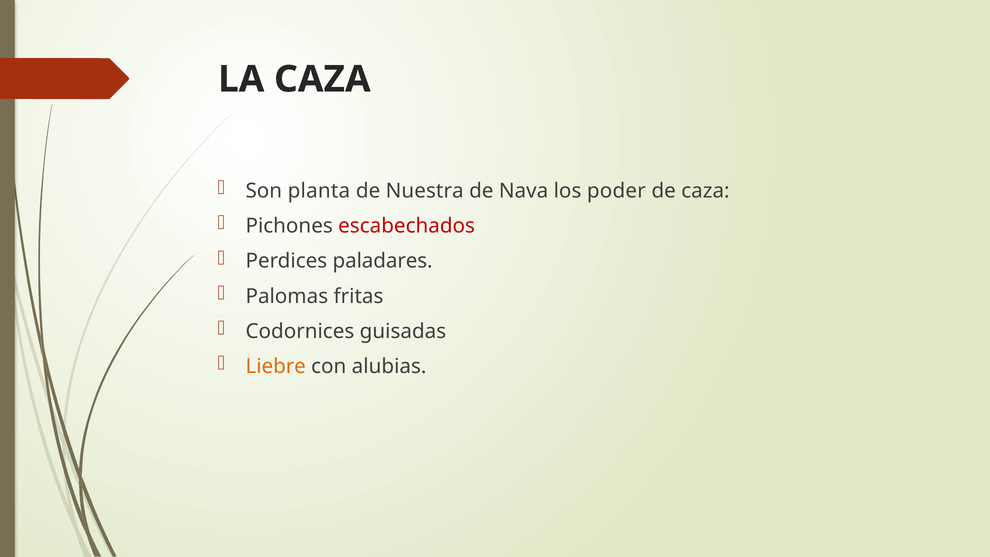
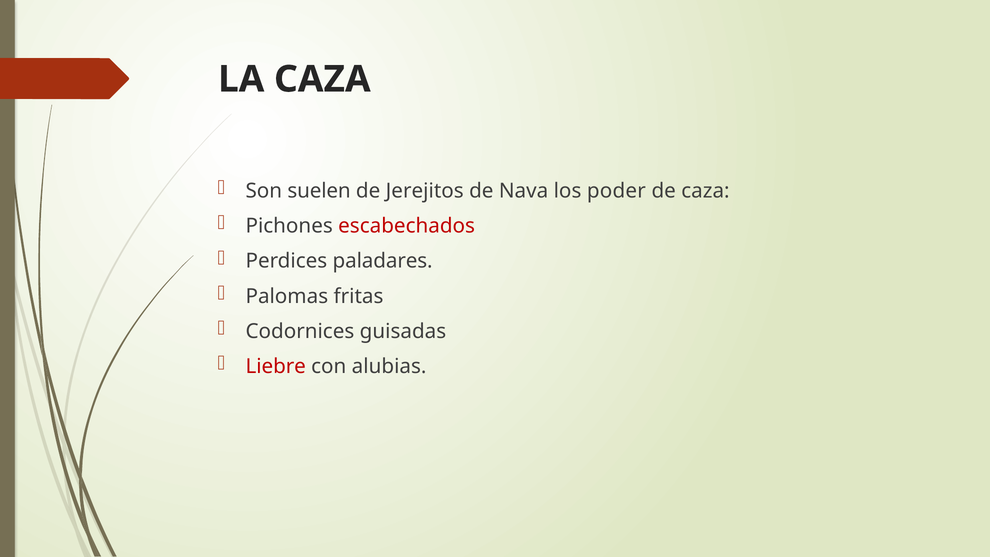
planta: planta -> suelen
Nuestra: Nuestra -> Jerejitos
Liebre colour: orange -> red
